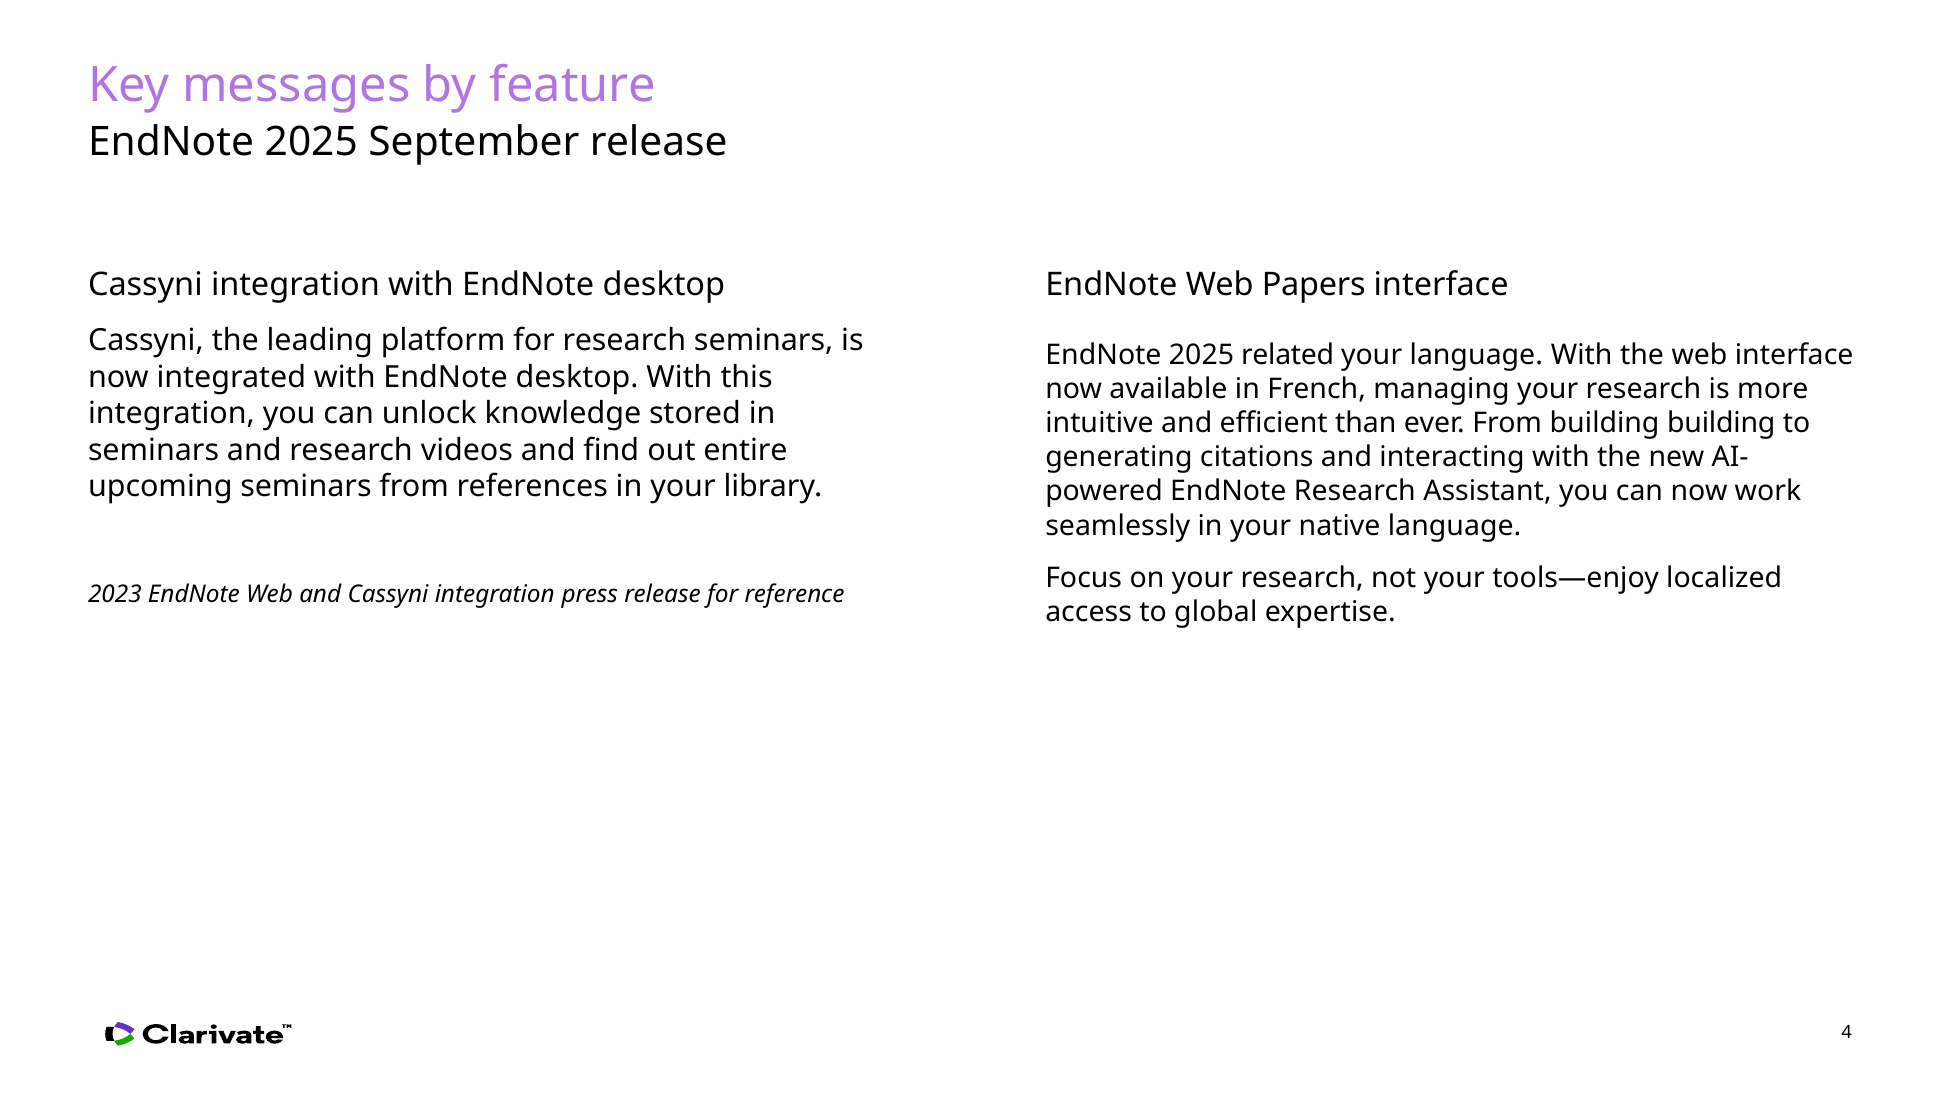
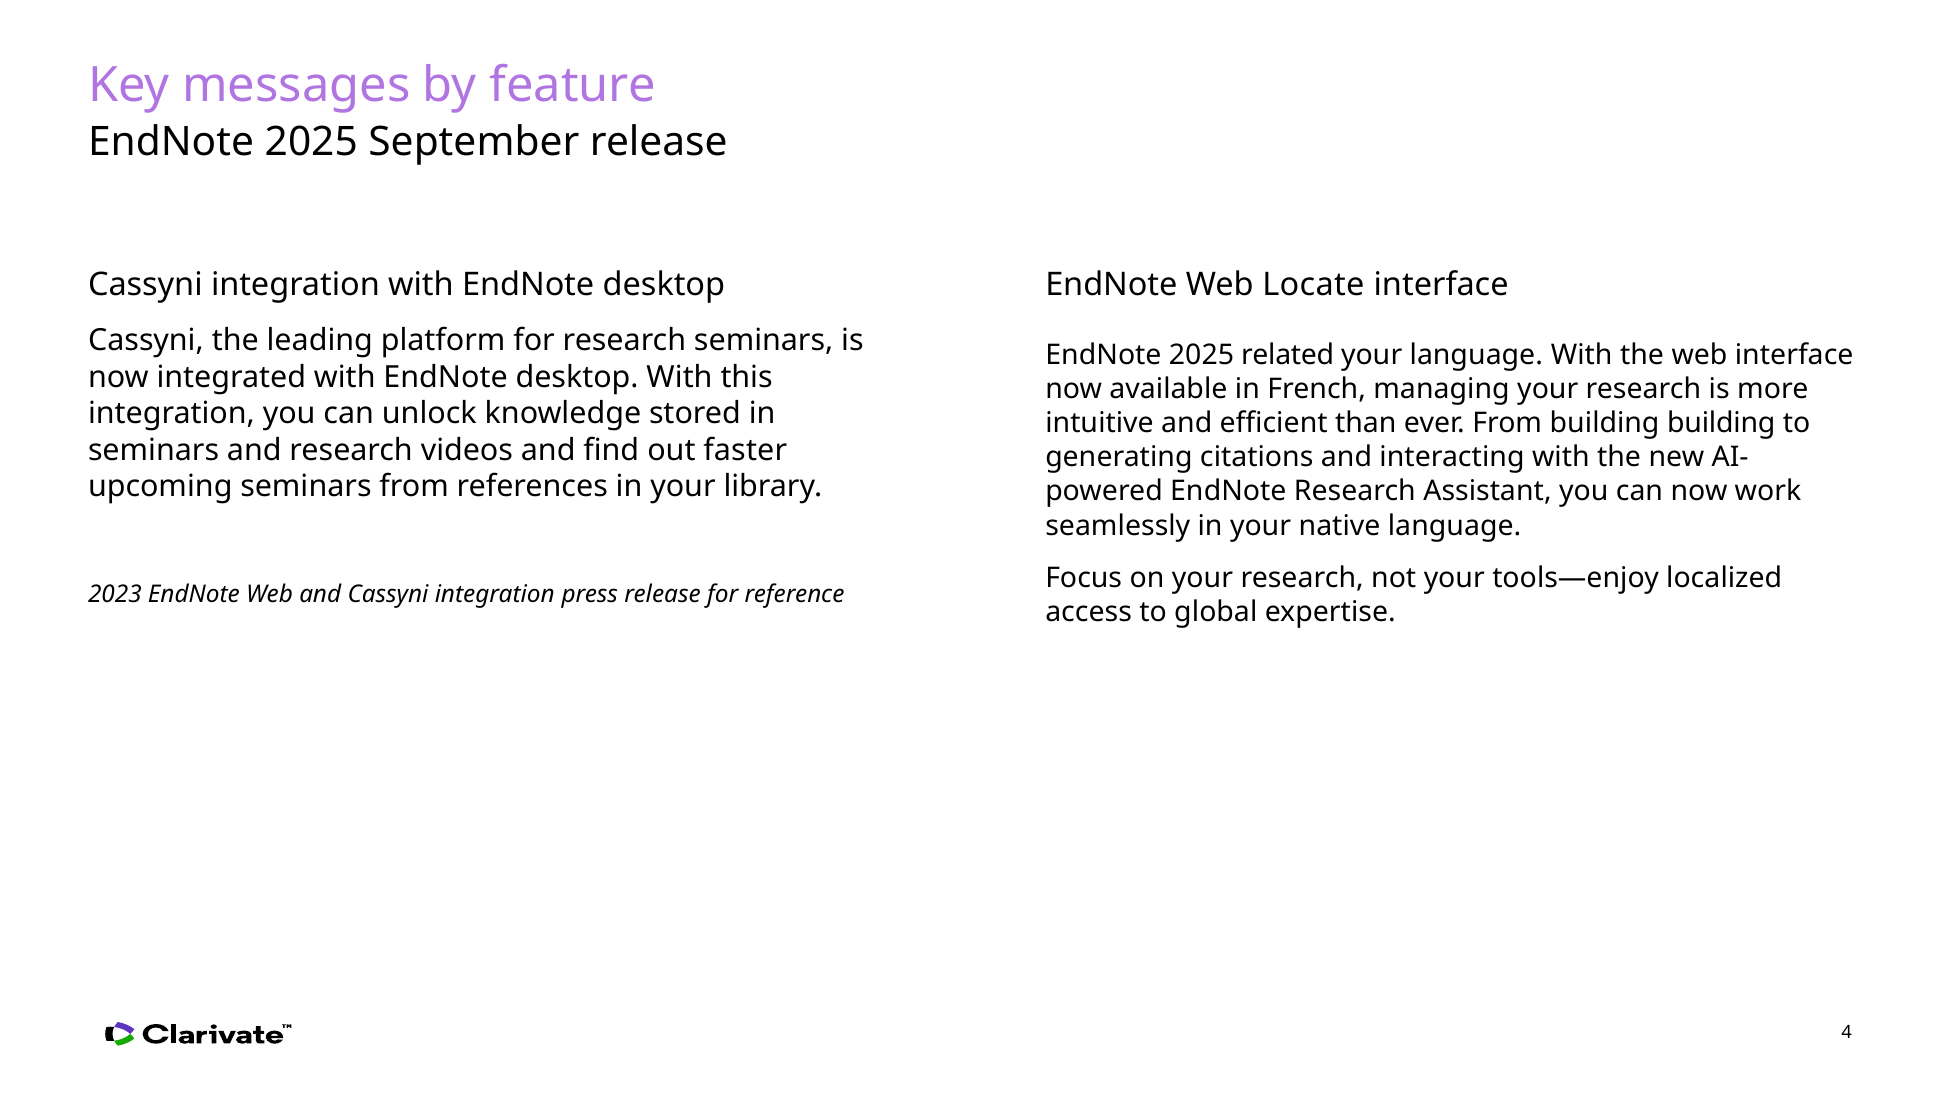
Papers: Papers -> Locate
entire: entire -> faster
